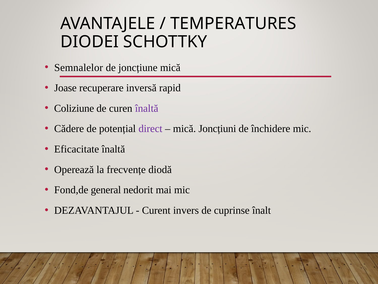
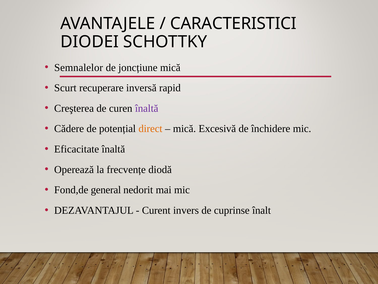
TEMPERATURES: TEMPERATURES -> CARACTERISTICI
Joase: Joase -> Scurt
Coliziune: Coliziune -> Creşterea
direct colour: purple -> orange
Joncțiuni: Joncțiuni -> Excesivă
